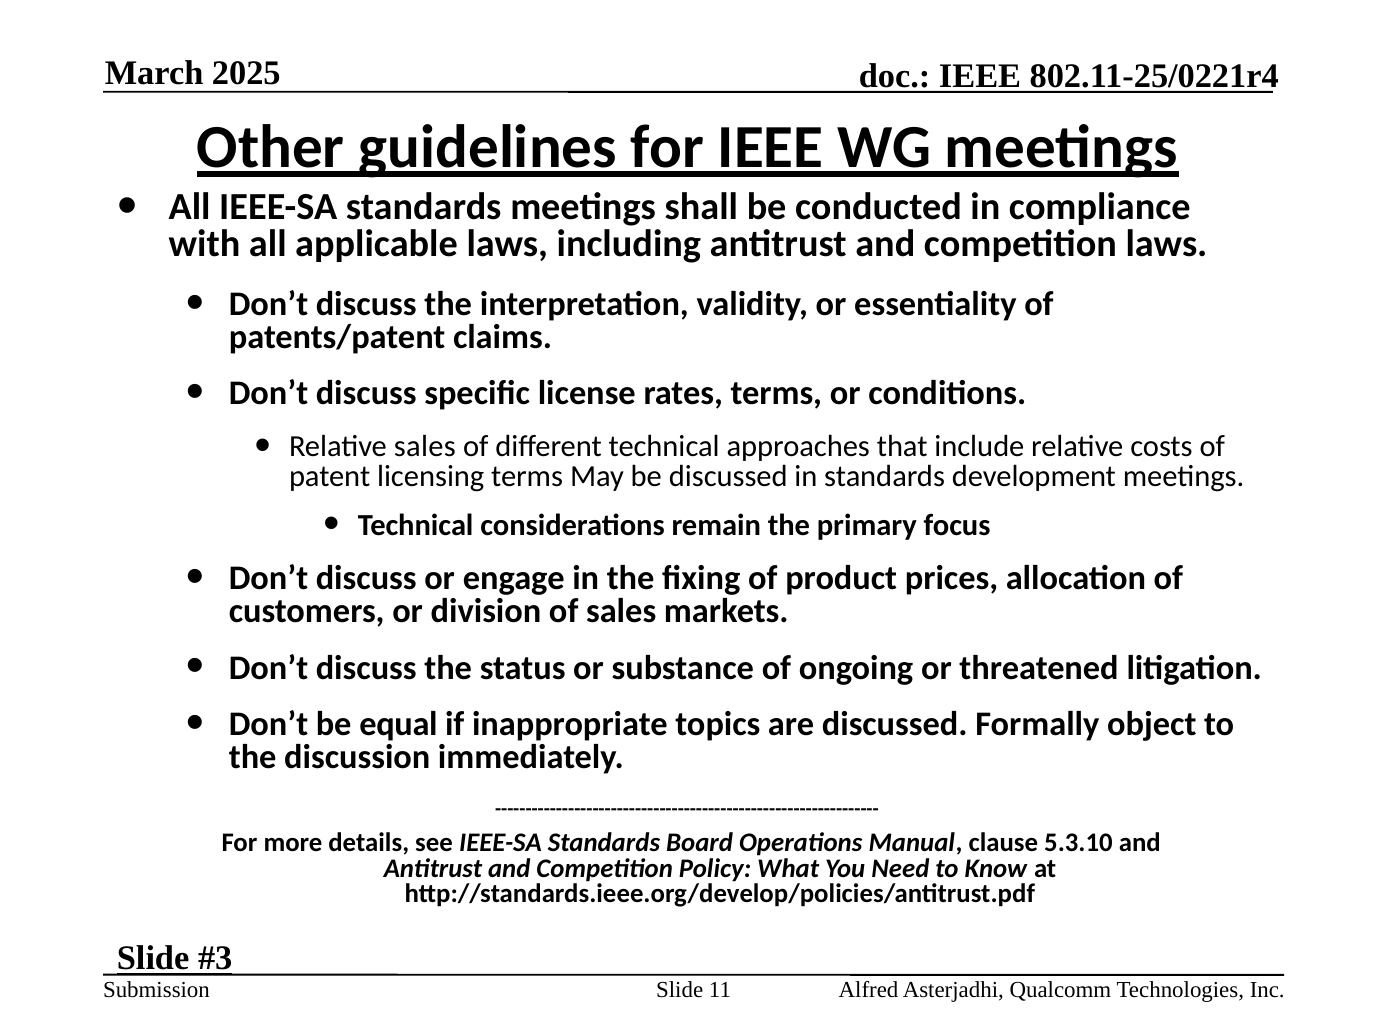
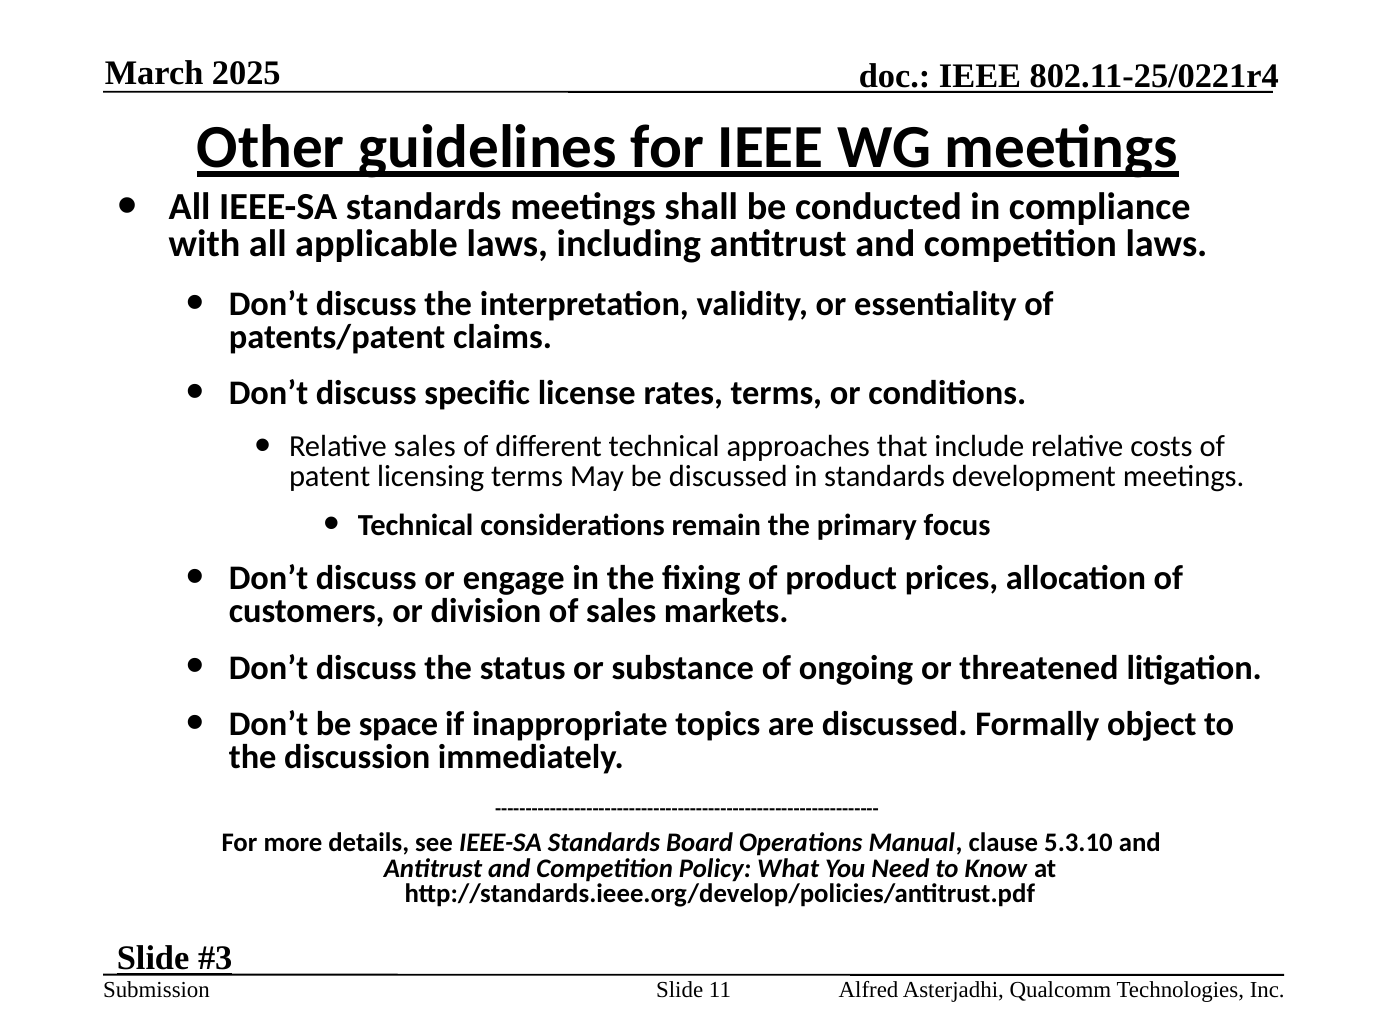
equal: equal -> space
